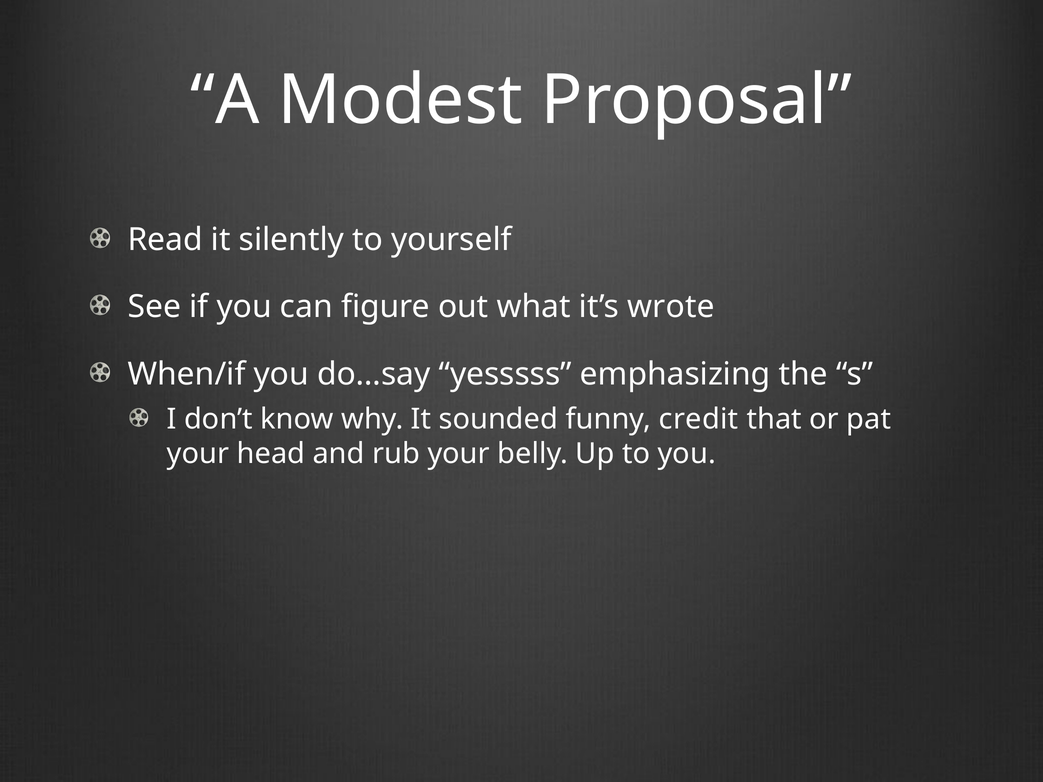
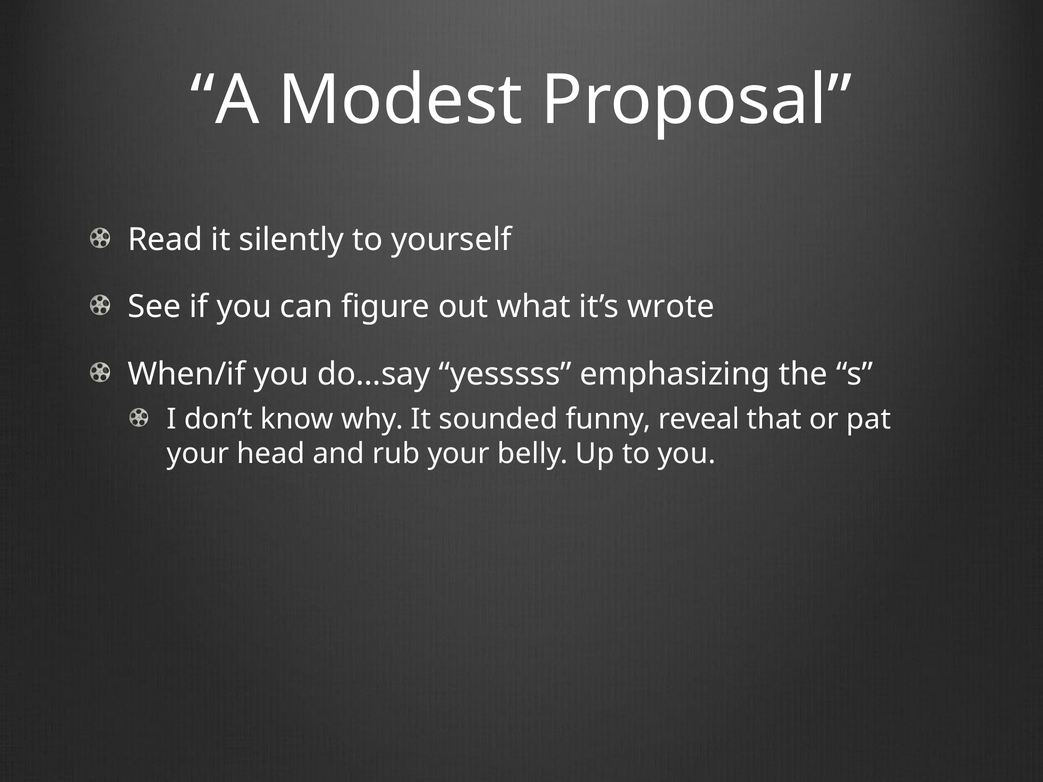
credit: credit -> reveal
